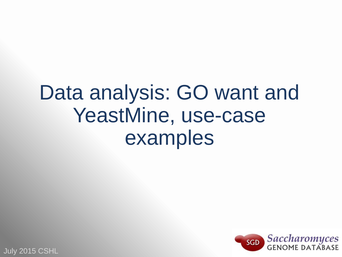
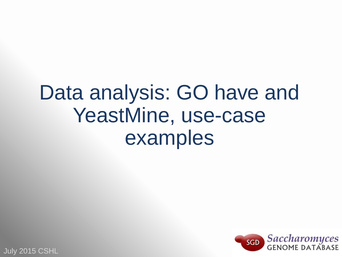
want: want -> have
